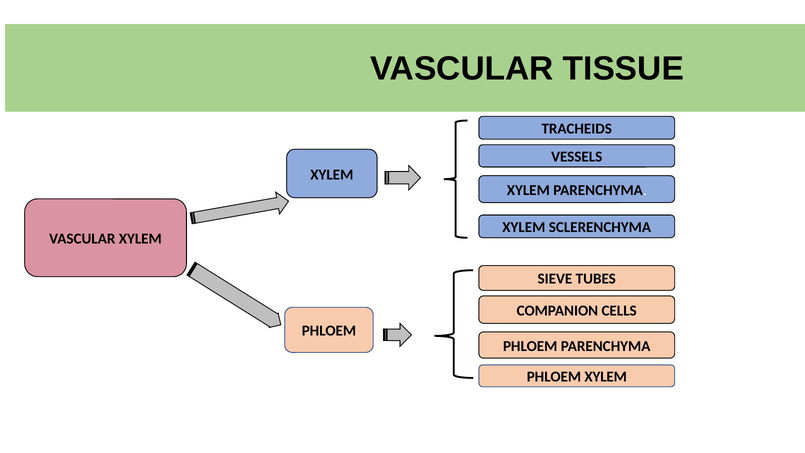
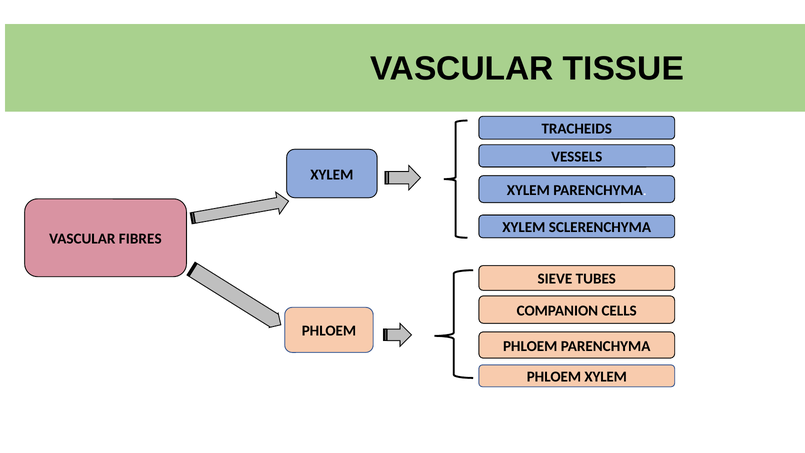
VASCULAR XYLEM: XYLEM -> FIBRES
